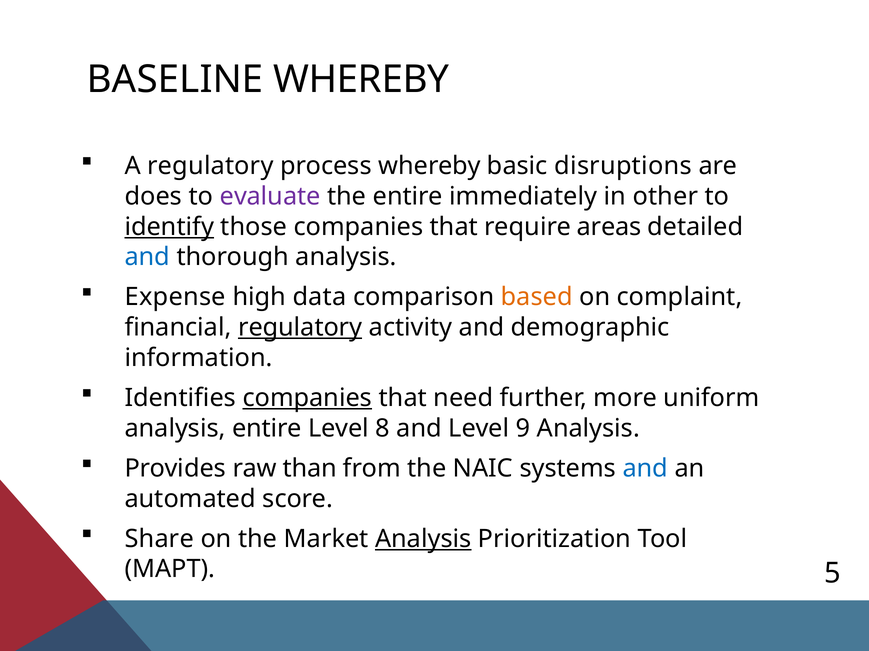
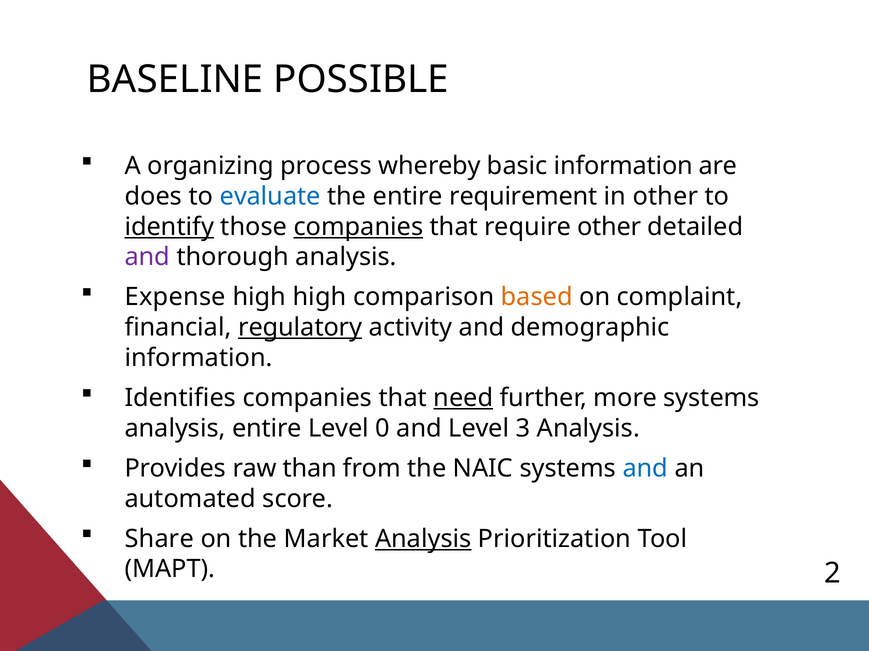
BASELINE WHEREBY: WHEREBY -> POSSIBLE
A regulatory: regulatory -> organizing
basic disruptions: disruptions -> information
evaluate colour: purple -> blue
immediately: immediately -> requirement
companies at (358, 227) underline: none -> present
require areas: areas -> other
and at (147, 257) colour: blue -> purple
high data: data -> high
companies at (307, 398) underline: present -> none
need underline: none -> present
more uniform: uniform -> systems
8: 8 -> 0
9: 9 -> 3
5: 5 -> 2
